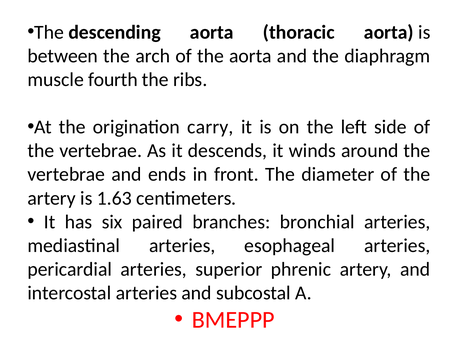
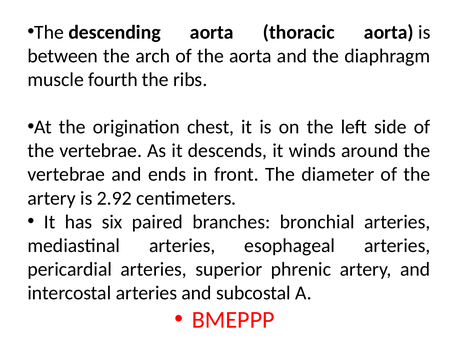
carry: carry -> chest
1.63: 1.63 -> 2.92
